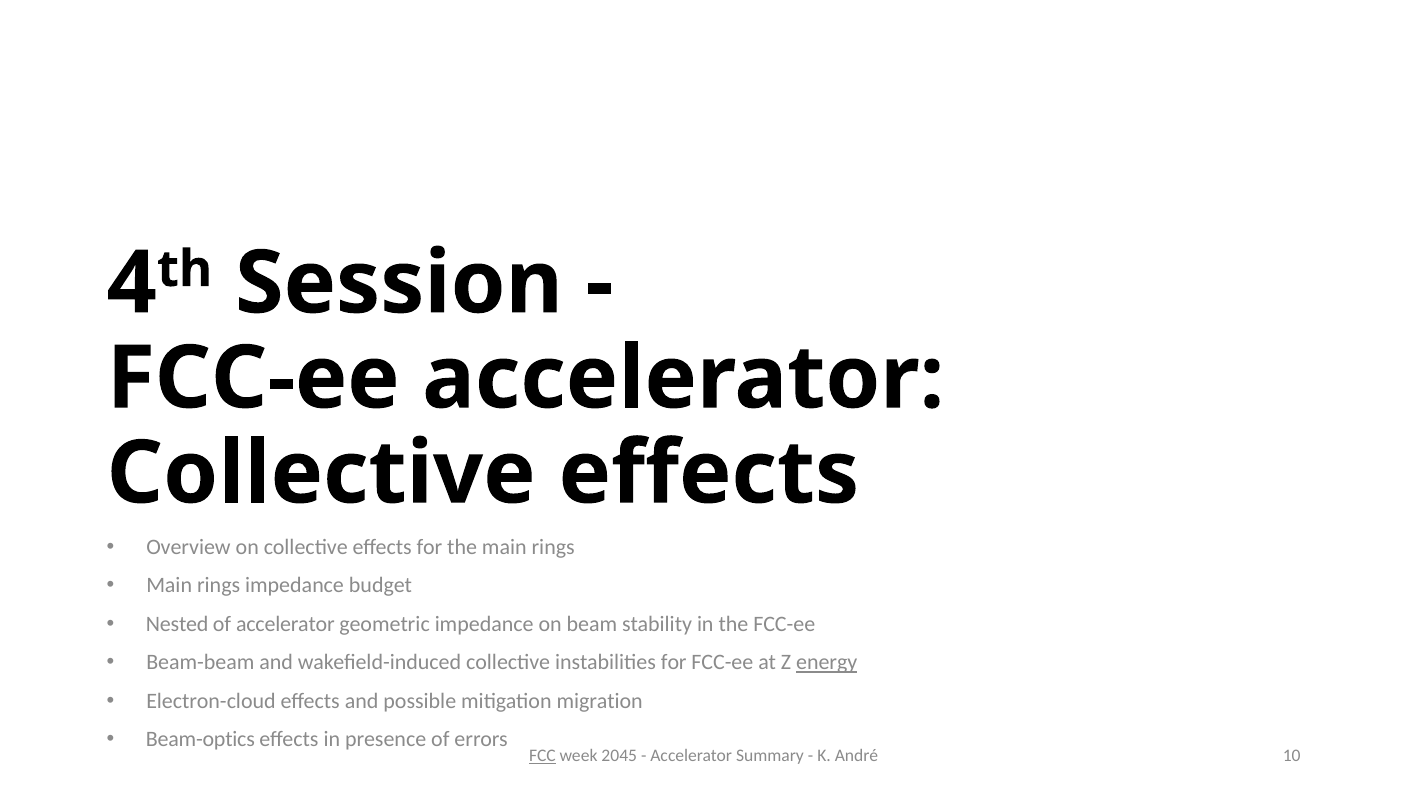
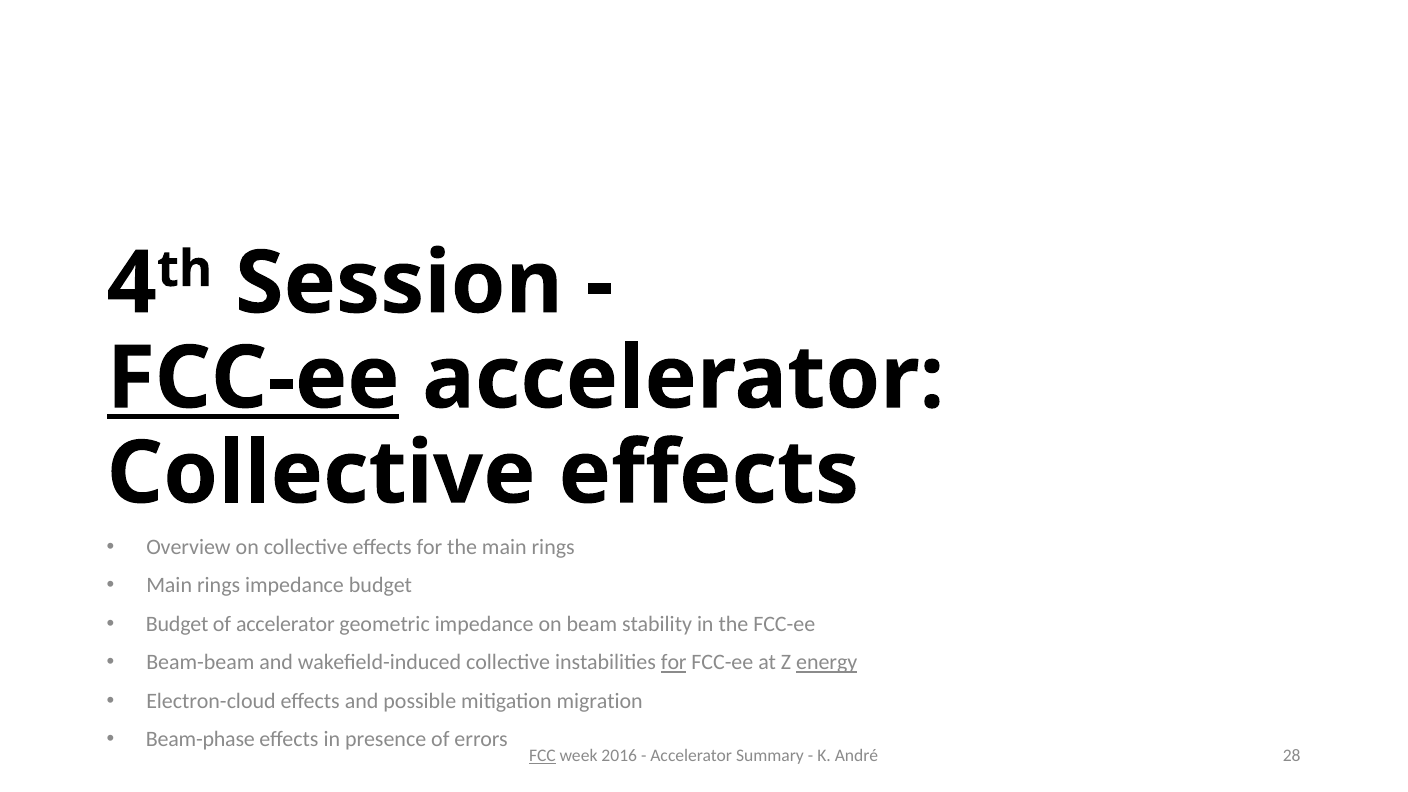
FCC-ee at (253, 378) underline: none -> present
Nested at (177, 624): Nested -> Budget
for at (674, 662) underline: none -> present
Beam-optics: Beam-optics -> Beam-phase
2045: 2045 -> 2016
10: 10 -> 28
